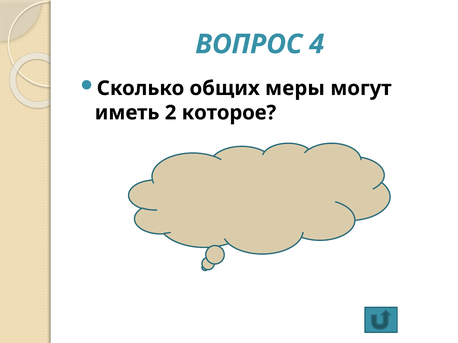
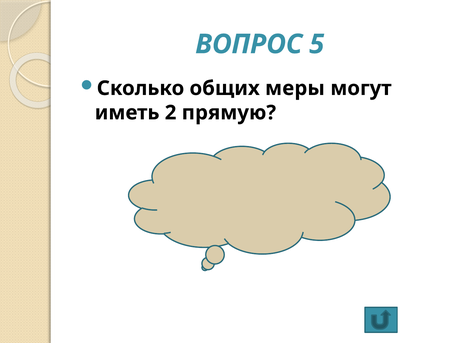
4: 4 -> 5
которое: которое -> прямую
